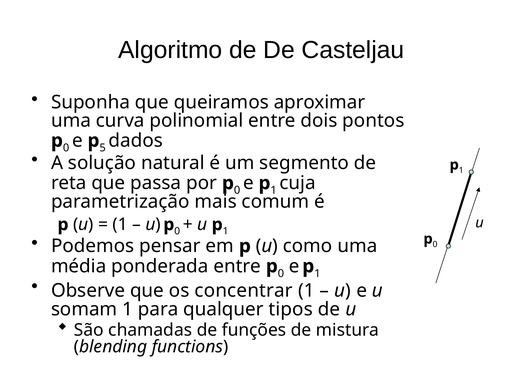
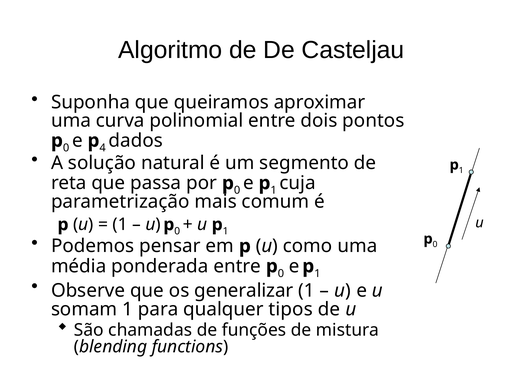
5: 5 -> 4
concentrar: concentrar -> generalizar
